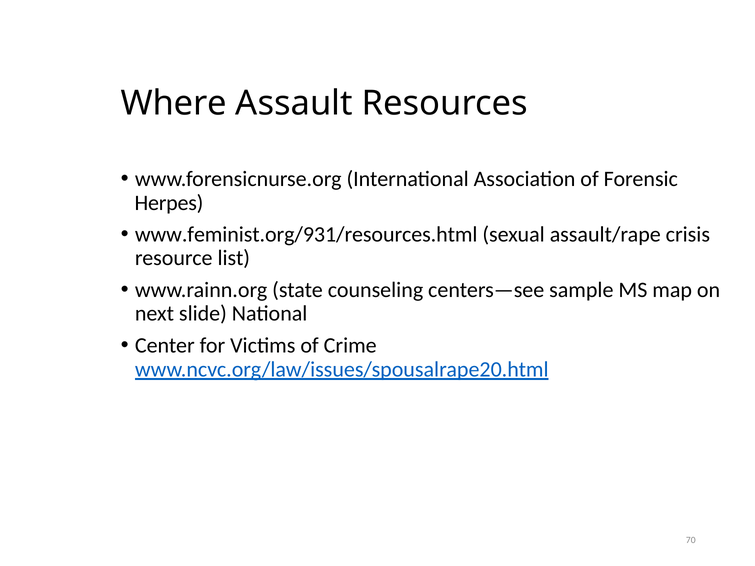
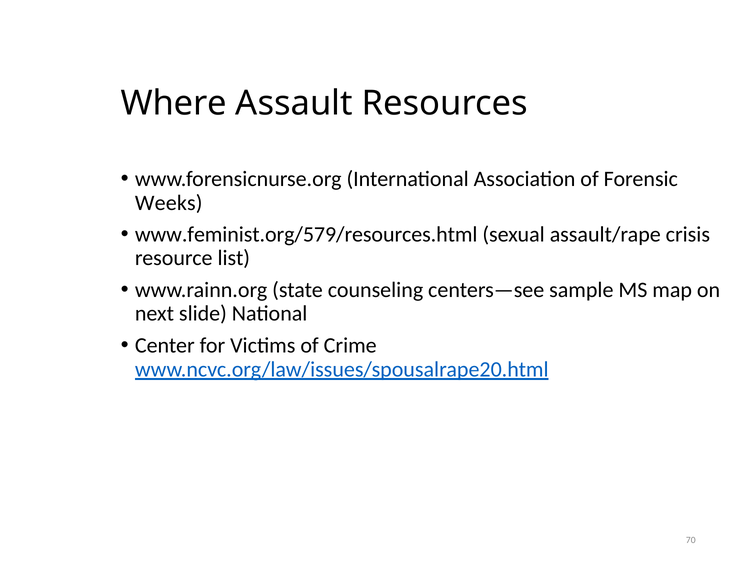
Herpes: Herpes -> Weeks
www.feminist.org/931/resources.html: www.feminist.org/931/resources.html -> www.feminist.org/579/resources.html
